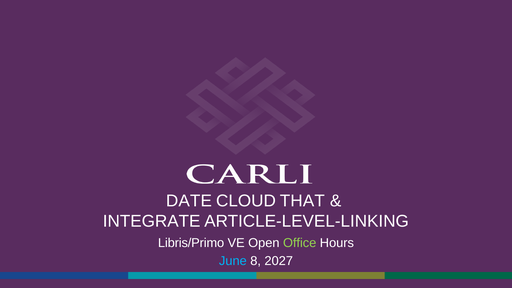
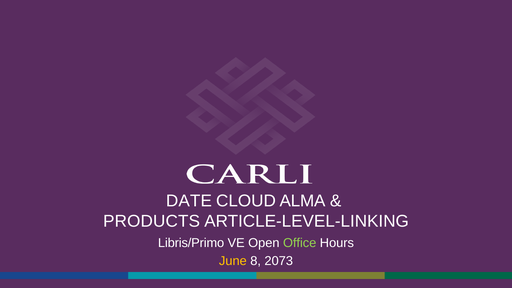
THAT: THAT -> ALMA
INTEGRATE: INTEGRATE -> PRODUCTS
June colour: light blue -> yellow
2027: 2027 -> 2073
